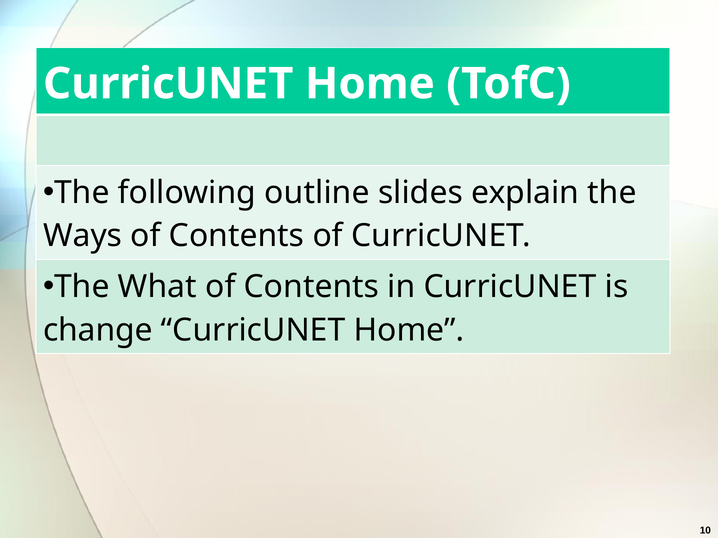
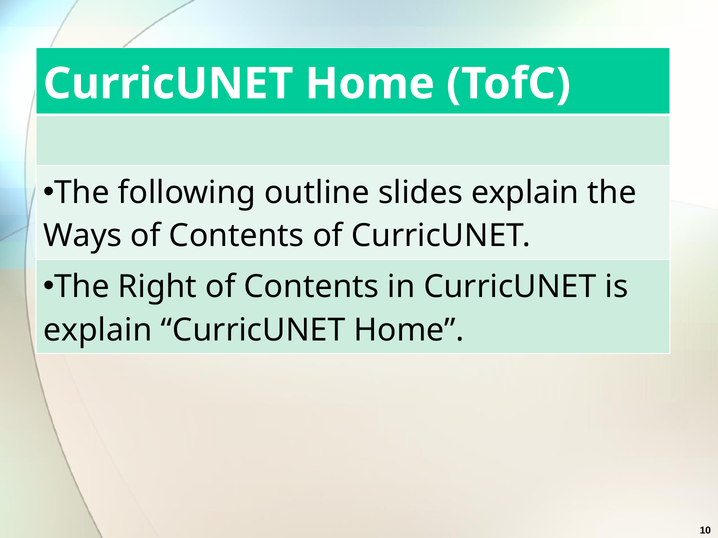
What: What -> Right
change at (98, 330): change -> explain
